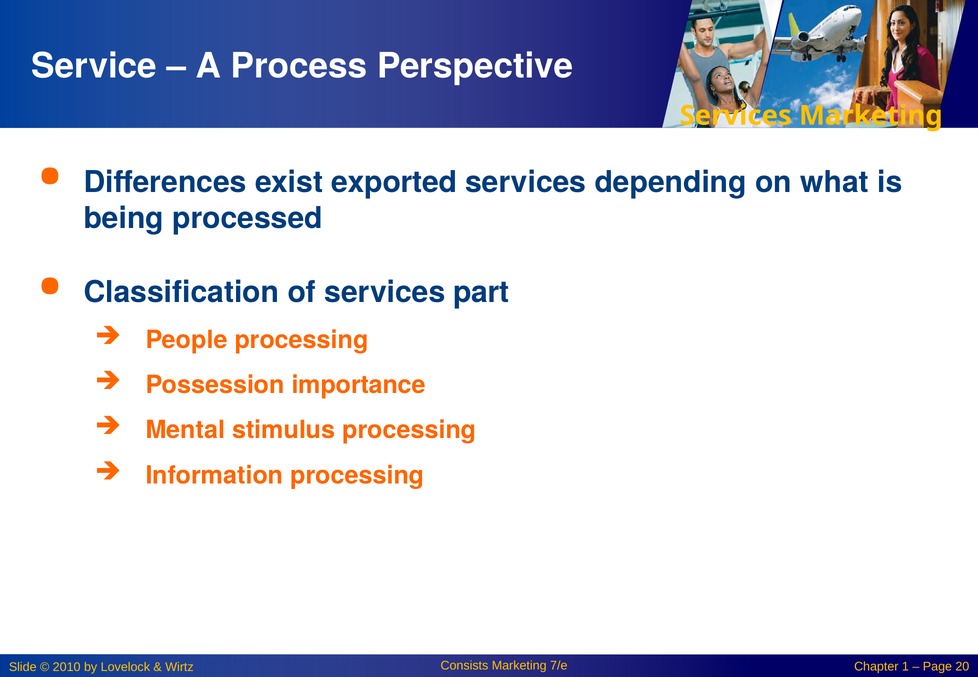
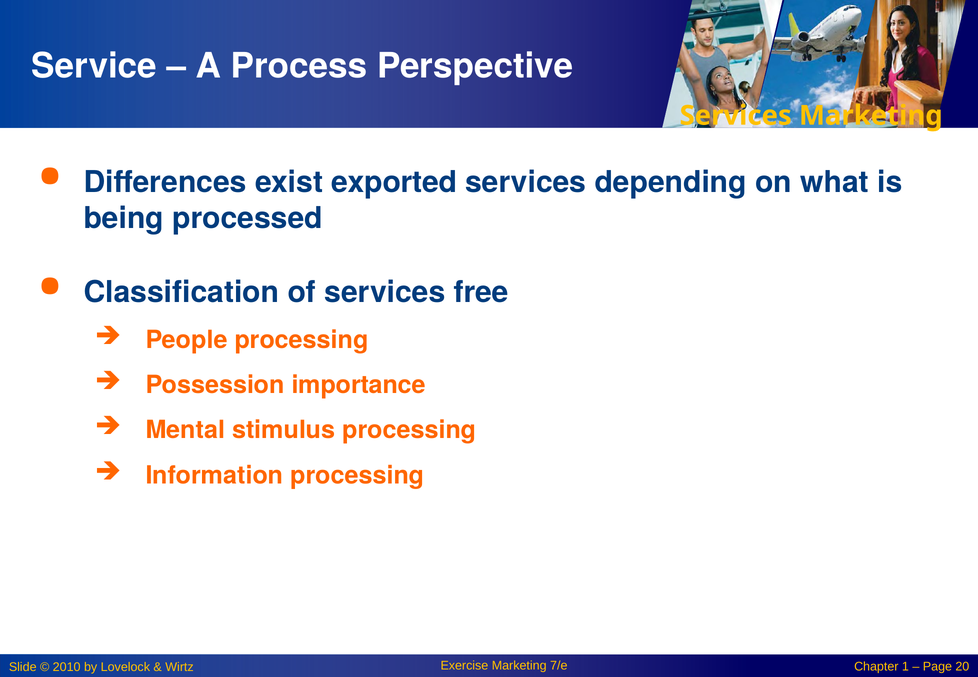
part: part -> free
Consists: Consists -> Exercise
